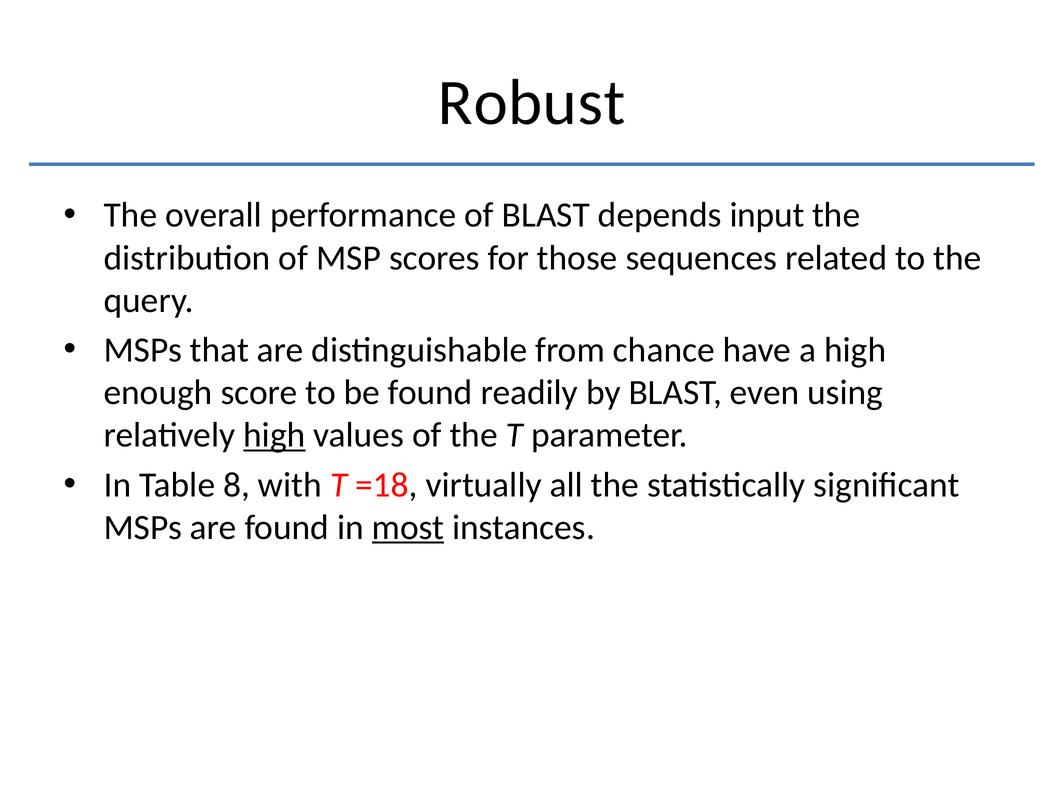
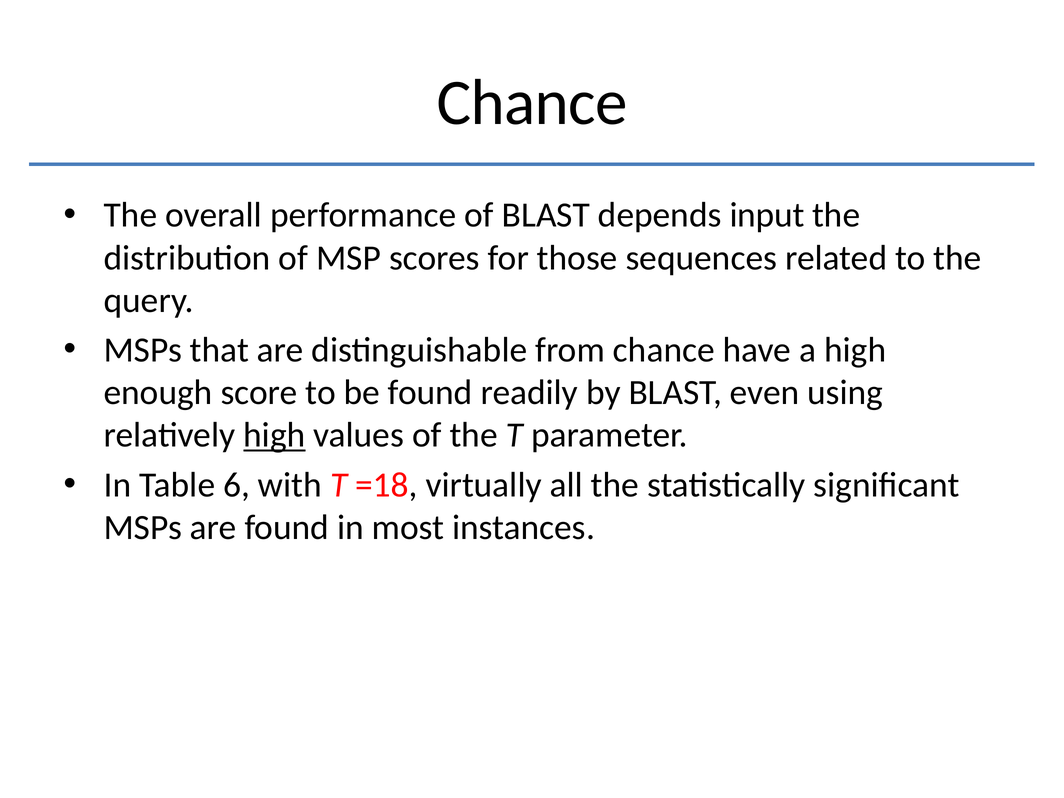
Robust at (532, 103): Robust -> Chance
8: 8 -> 6
most underline: present -> none
